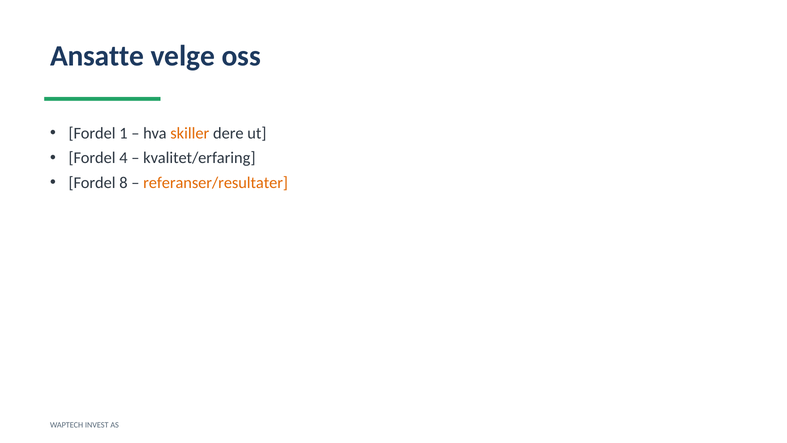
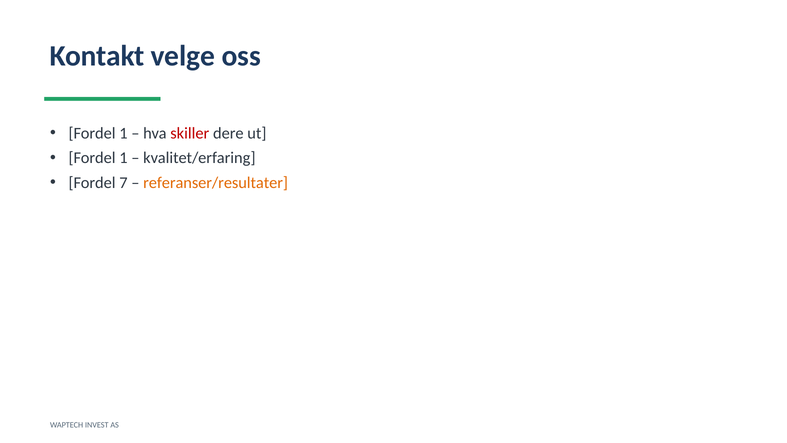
Ansatte: Ansatte -> Kontakt
skiller colour: orange -> red
4 at (123, 158): 4 -> 1
8: 8 -> 7
